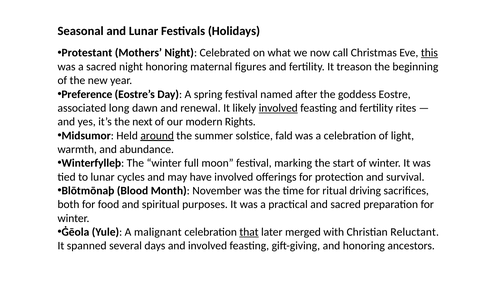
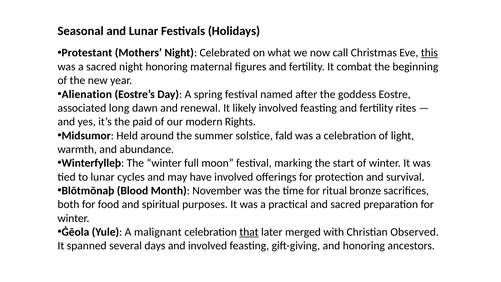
treason: treason -> combat
Preference: Preference -> Alienation
involved at (278, 108) underline: present -> none
next: next -> paid
around underline: present -> none
driving: driving -> bronze
Reluctant: Reluctant -> Observed
